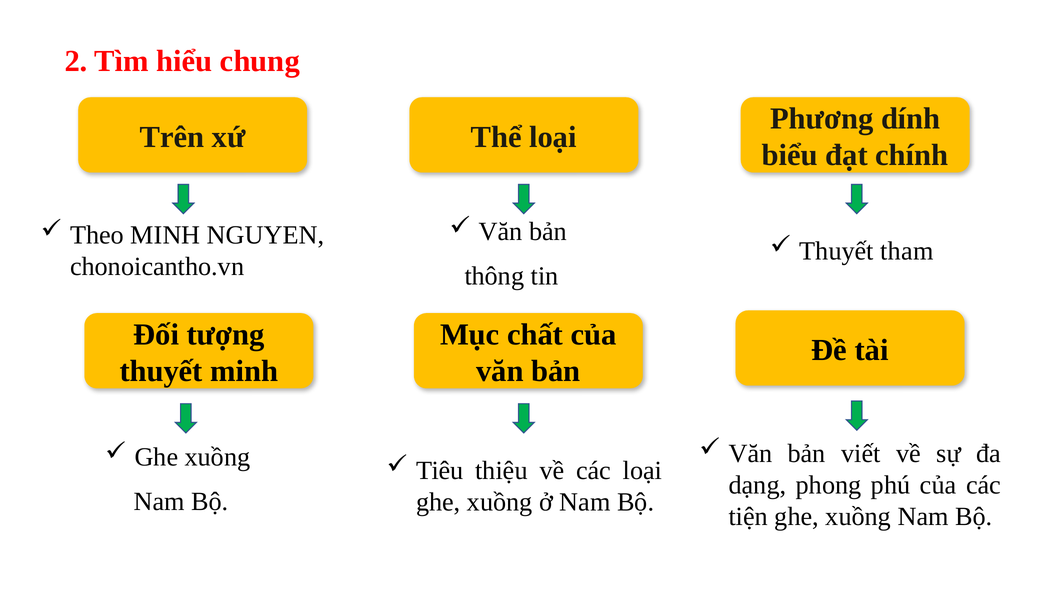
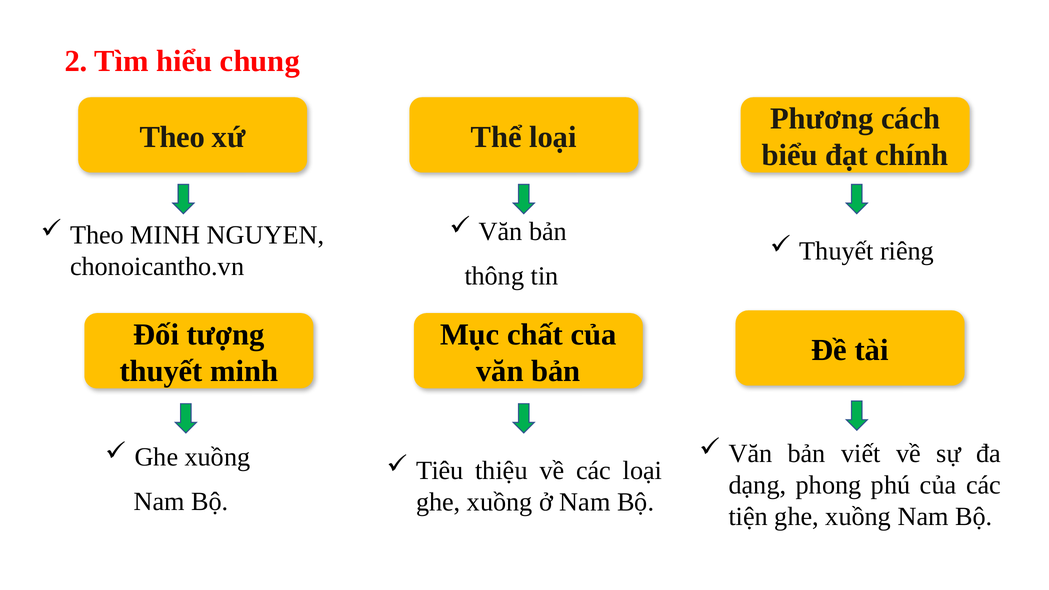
dính: dính -> cách
Trên at (172, 137): Trên -> Theo
tham: tham -> riêng
